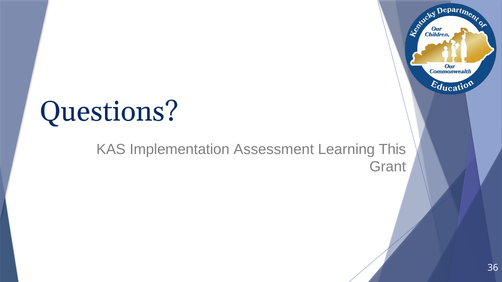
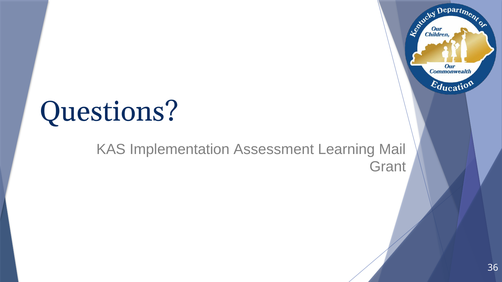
This: This -> Mail
